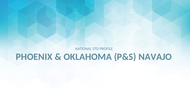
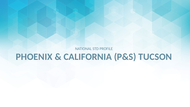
OKLAHOMA: OKLAHOMA -> CALIFORNIA
NAVAJO: NAVAJO -> TUCSON
